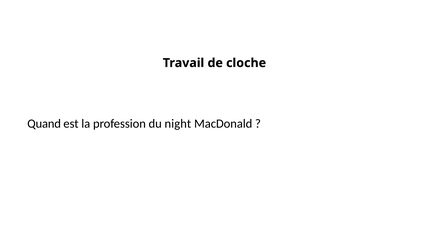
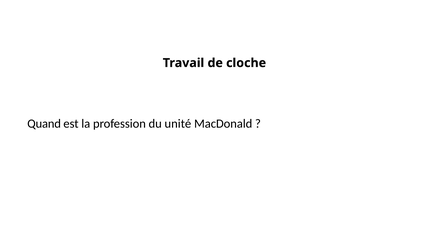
night: night -> unité
